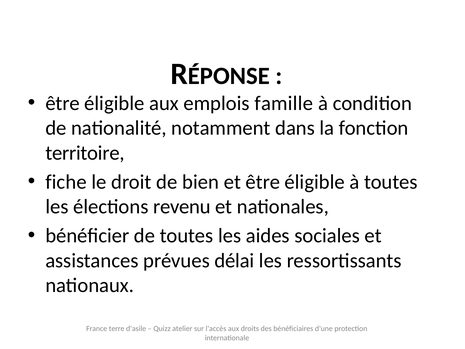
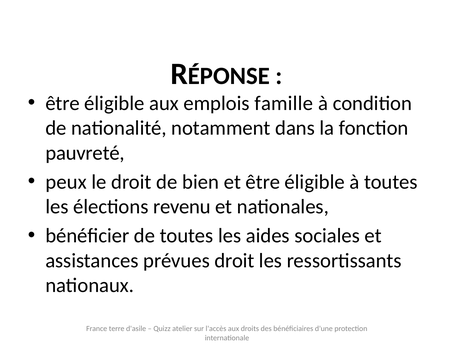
territoire: territoire -> pauvreté
fiche: fiche -> peux
prévues délai: délai -> droit
